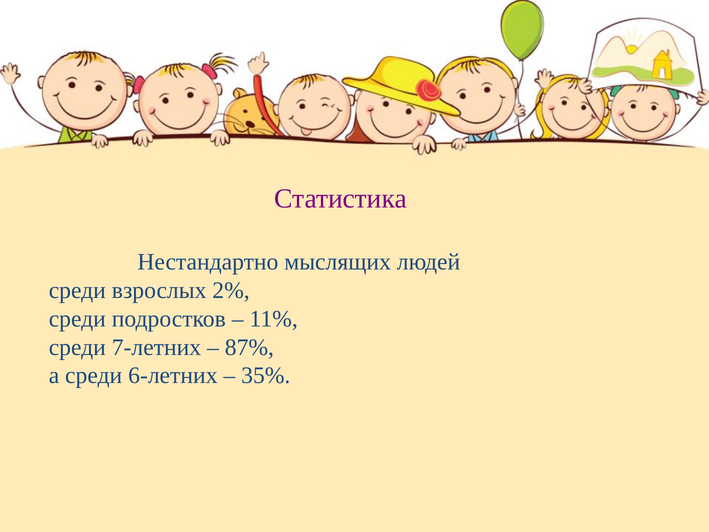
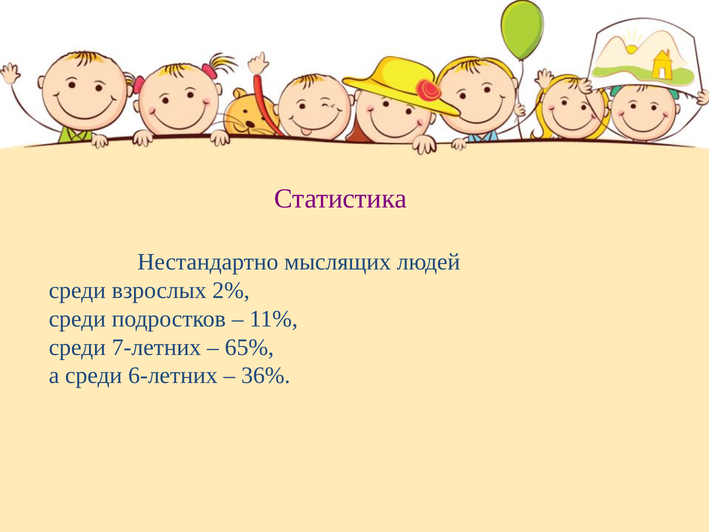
87%: 87% -> 65%
35%: 35% -> 36%
